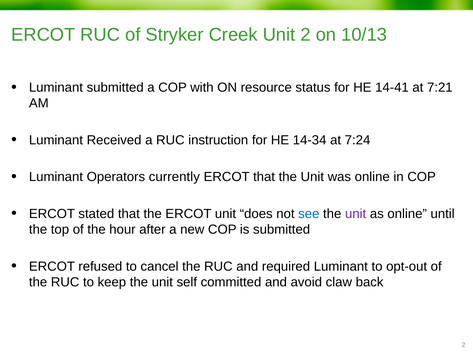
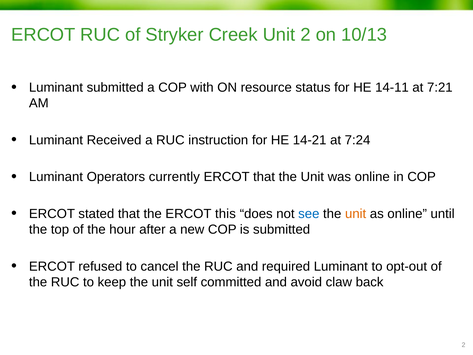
14-41: 14-41 -> 14-11
14-34: 14-34 -> 14-21
ERCOT unit: unit -> this
unit at (356, 214) colour: purple -> orange
